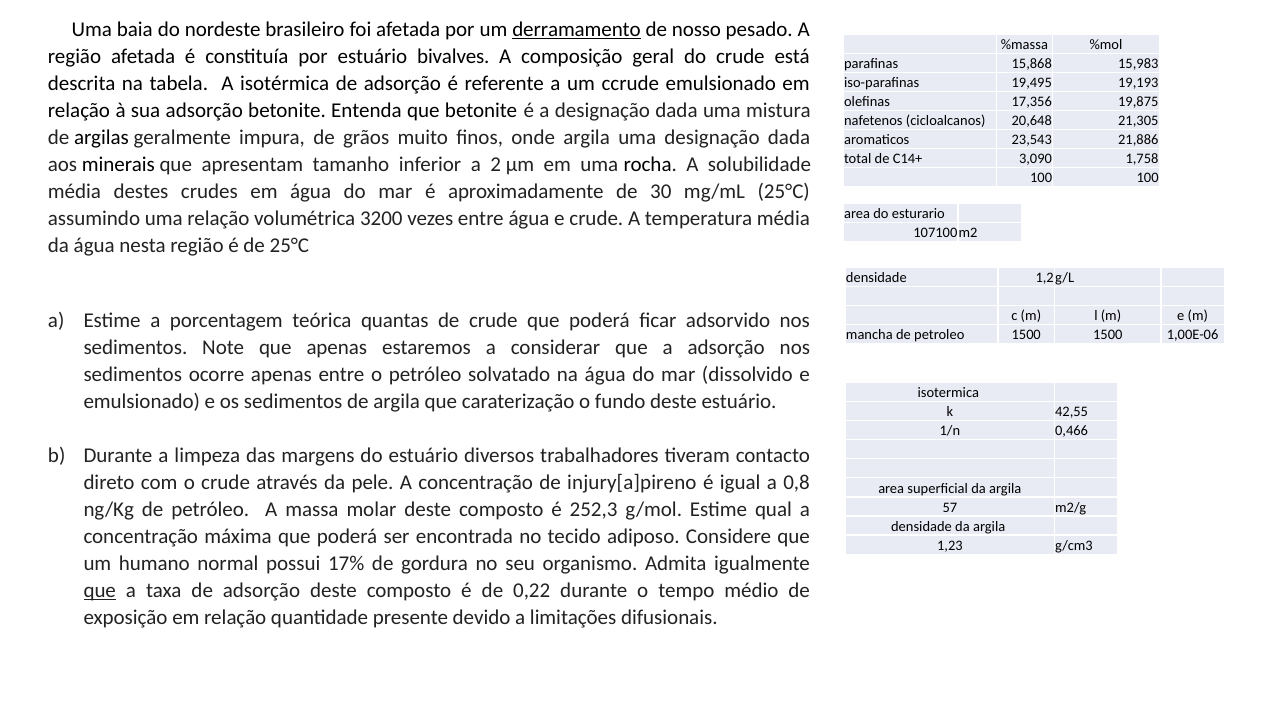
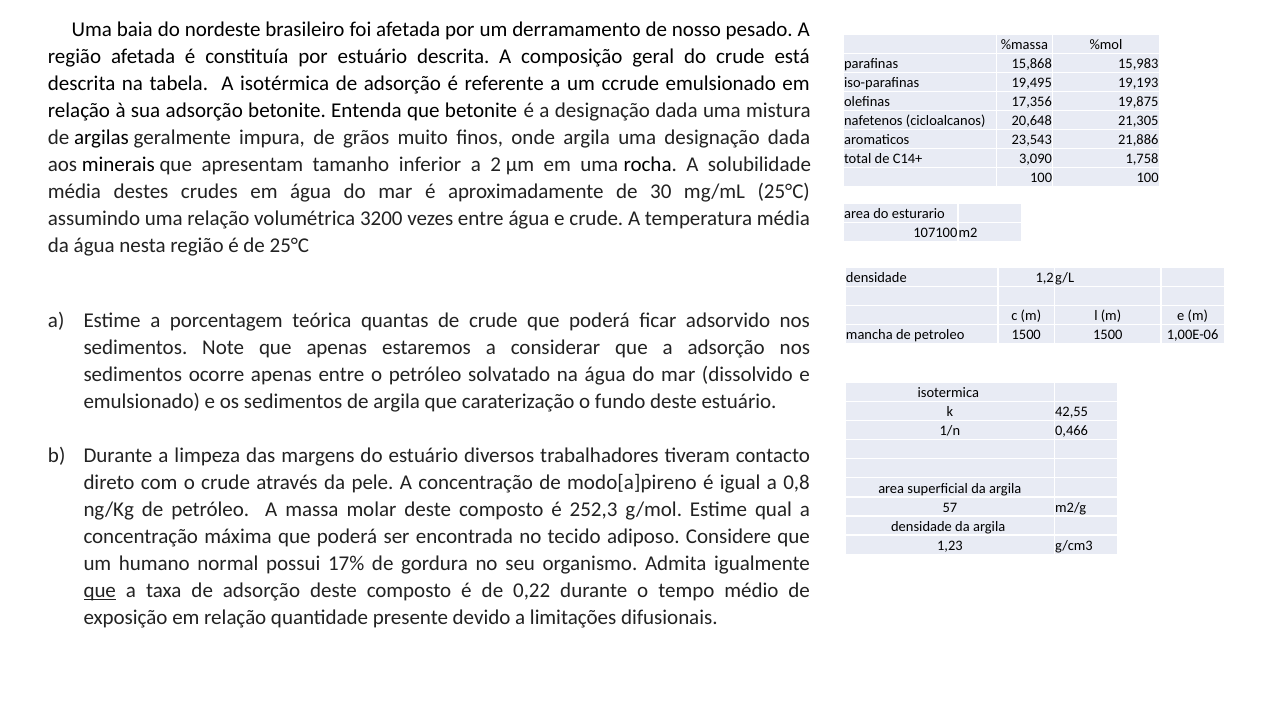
derramamento underline: present -> none
estuário bivalves: bivalves -> descrita
injury[a]pireno: injury[a]pireno -> modo[a]pireno
